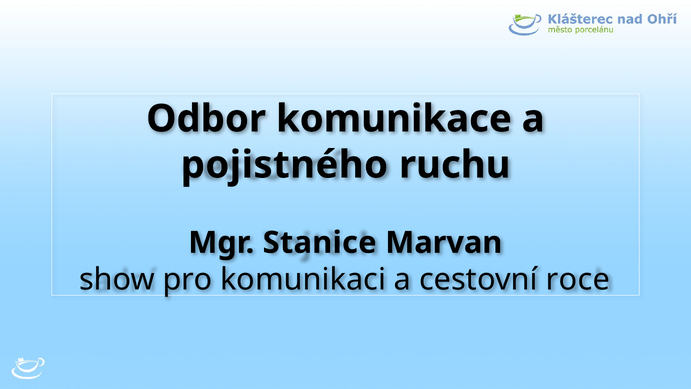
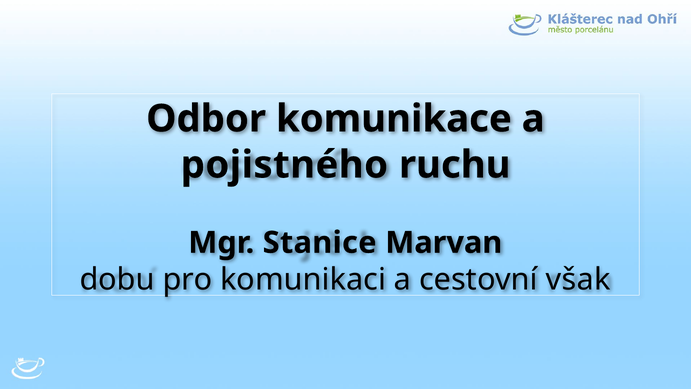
show: show -> dobu
roce: roce -> však
